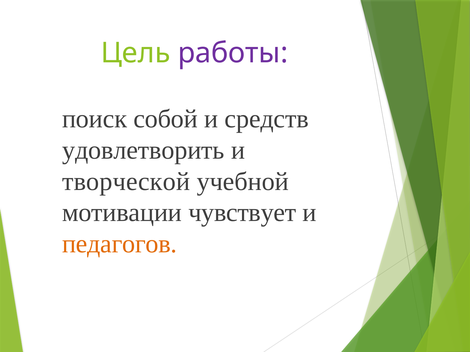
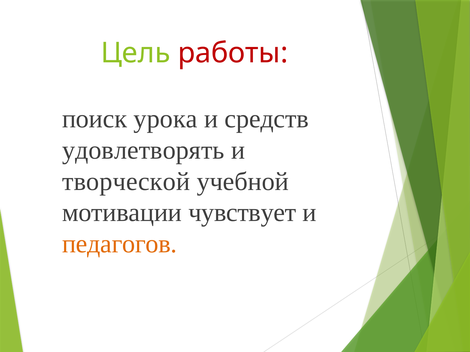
работы colour: purple -> red
собой: собой -> урока
удовлетворить: удовлетворить -> удовлетворять
